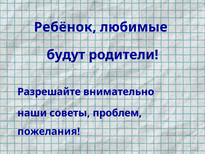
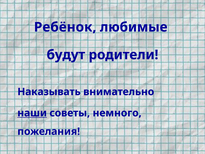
Разрешайте: Разрешайте -> Наказывать
наши underline: none -> present
проблем: проблем -> немного
